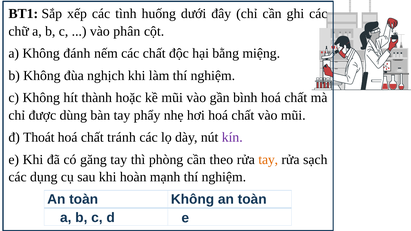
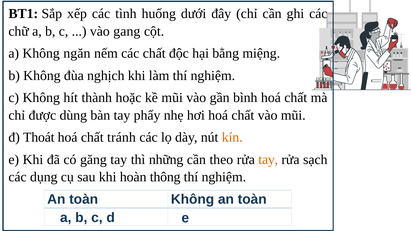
phân: phân -> gang
đánh: đánh -> ngăn
kín colour: purple -> orange
phòng: phòng -> những
mạnh: mạnh -> thông
